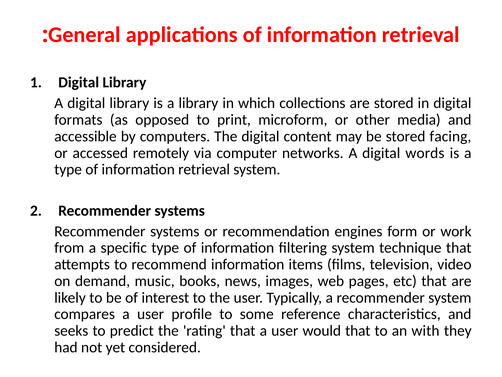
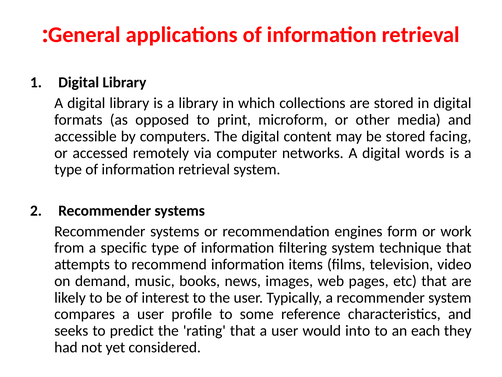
would that: that -> into
with: with -> each
